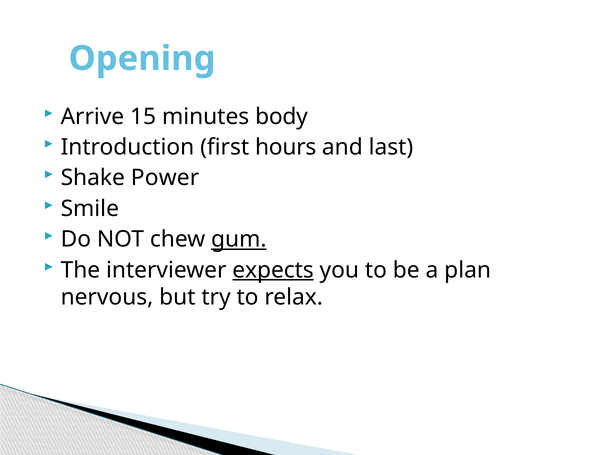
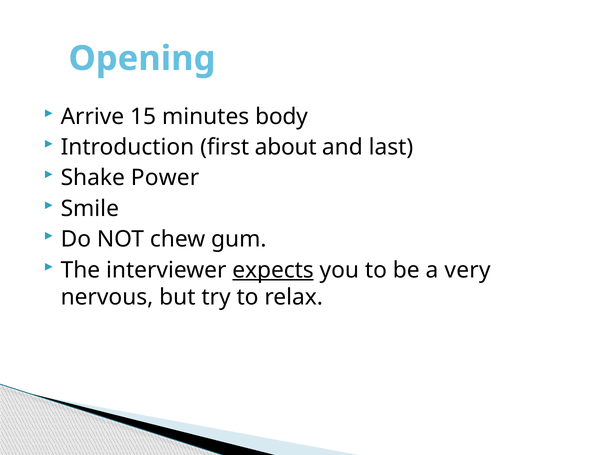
hours: hours -> about
gum underline: present -> none
plan: plan -> very
